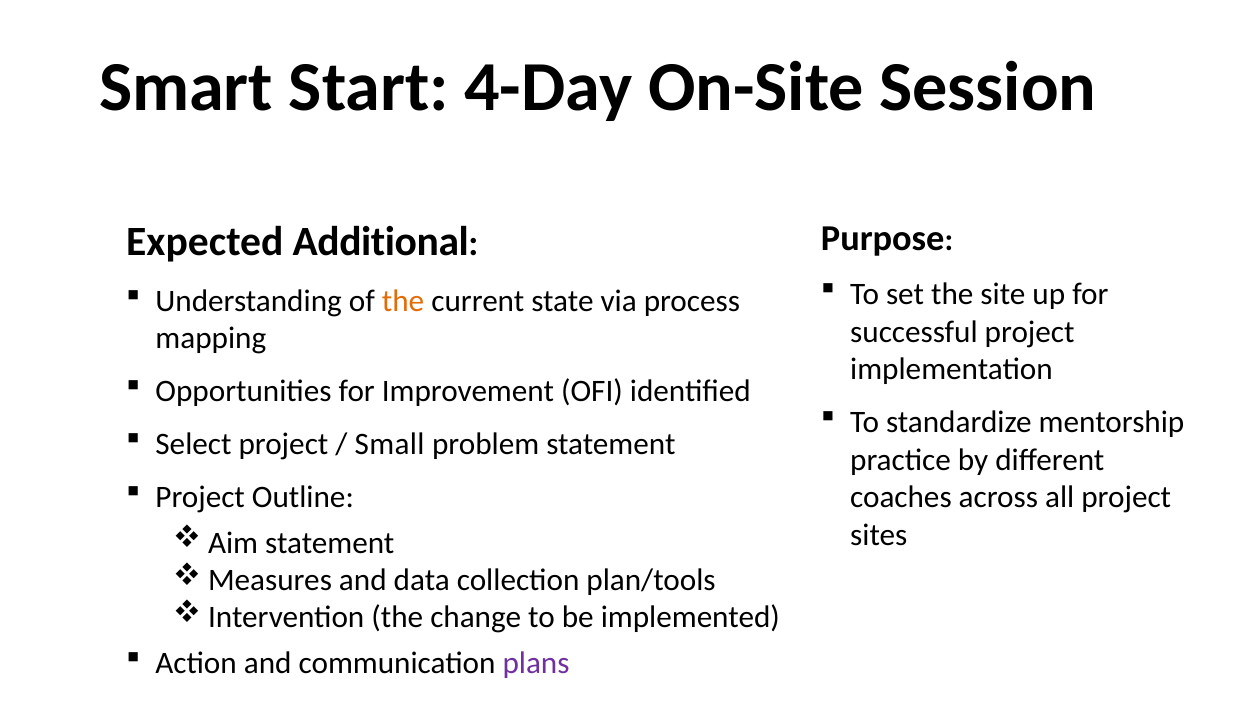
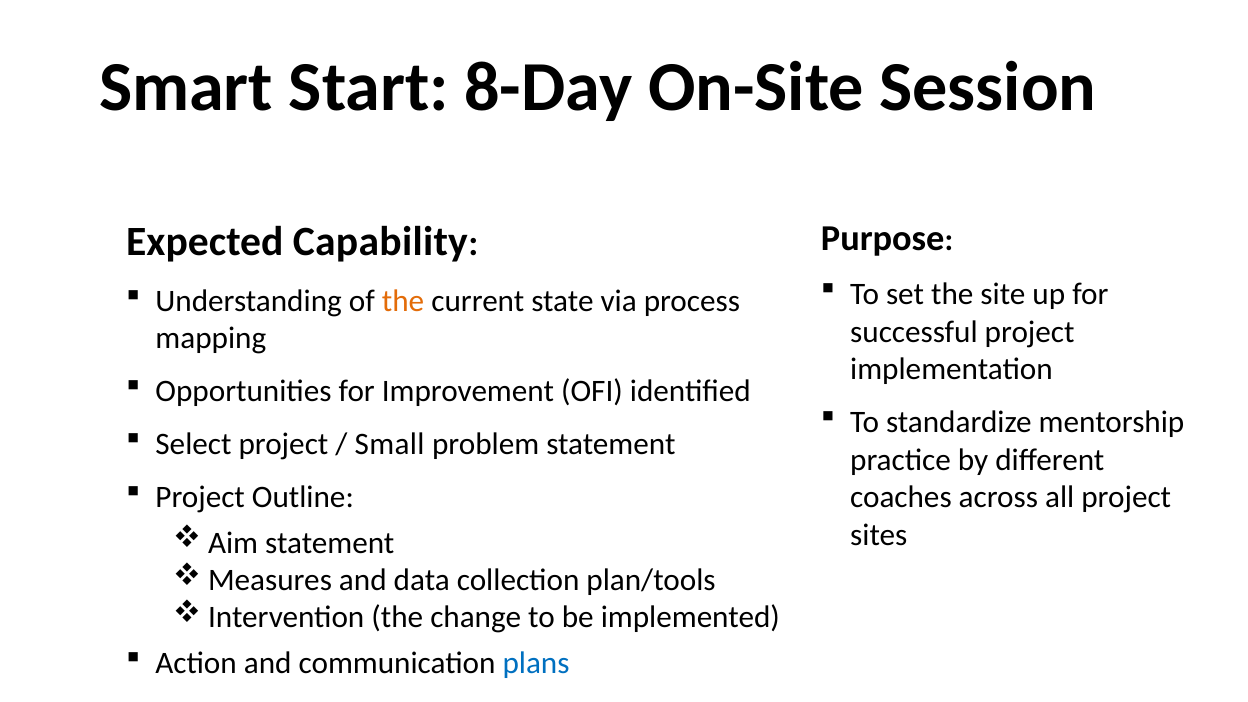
4-Day: 4-Day -> 8-Day
Additional: Additional -> Capability
plans colour: purple -> blue
